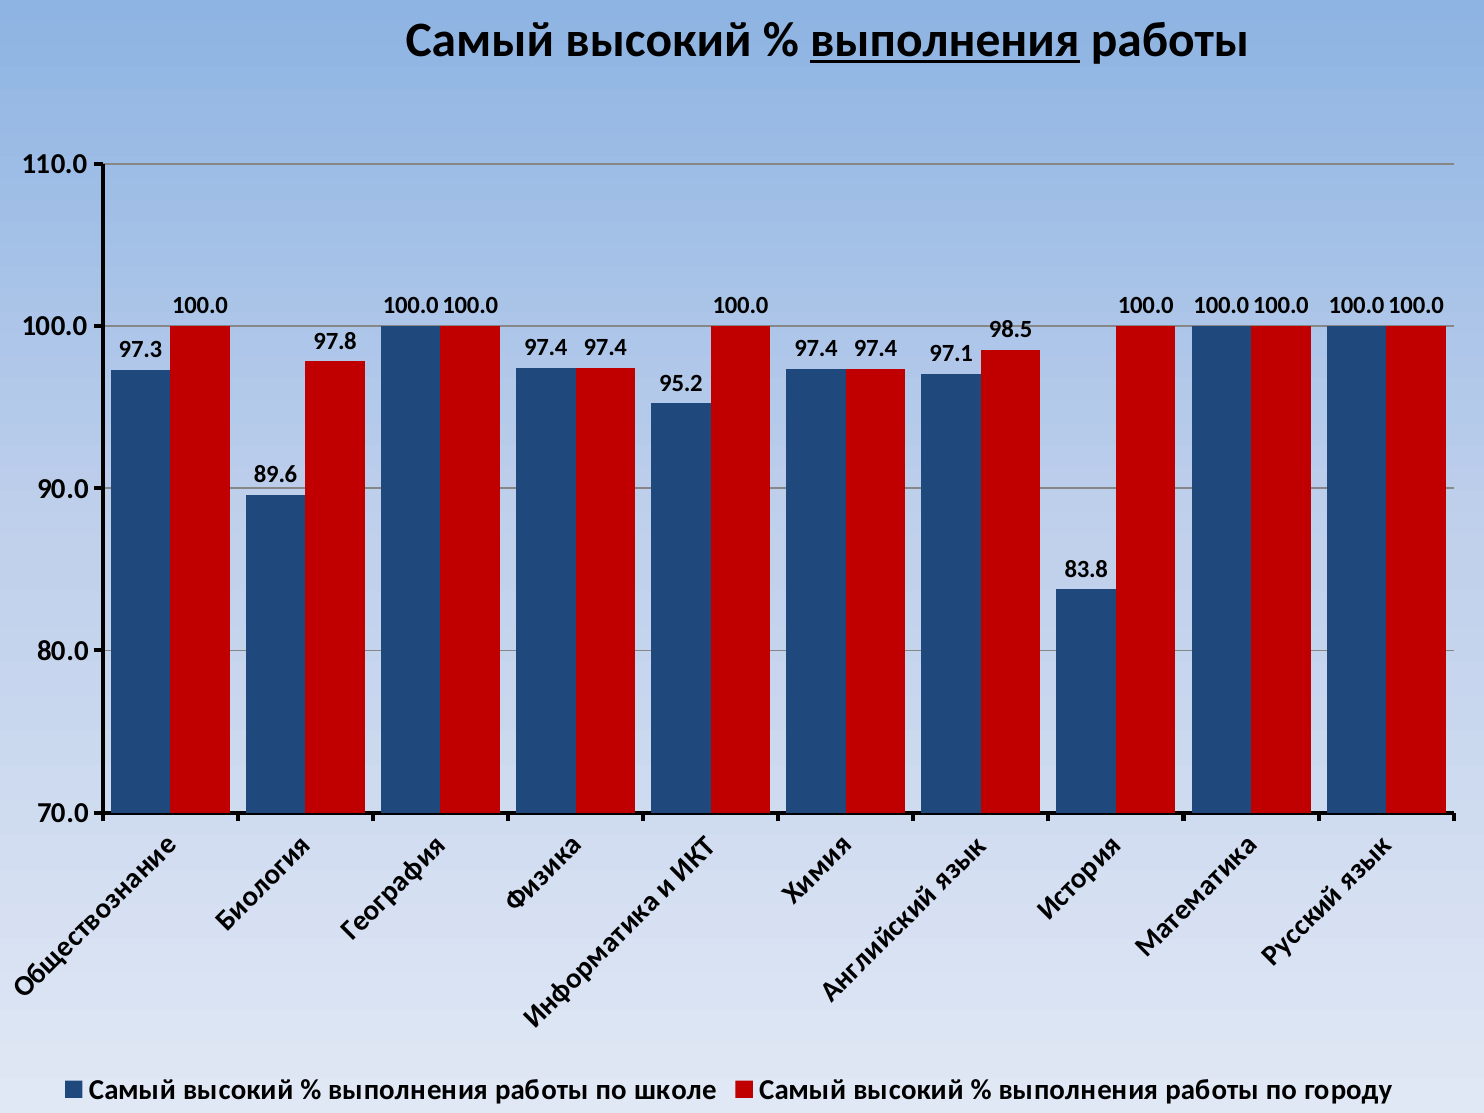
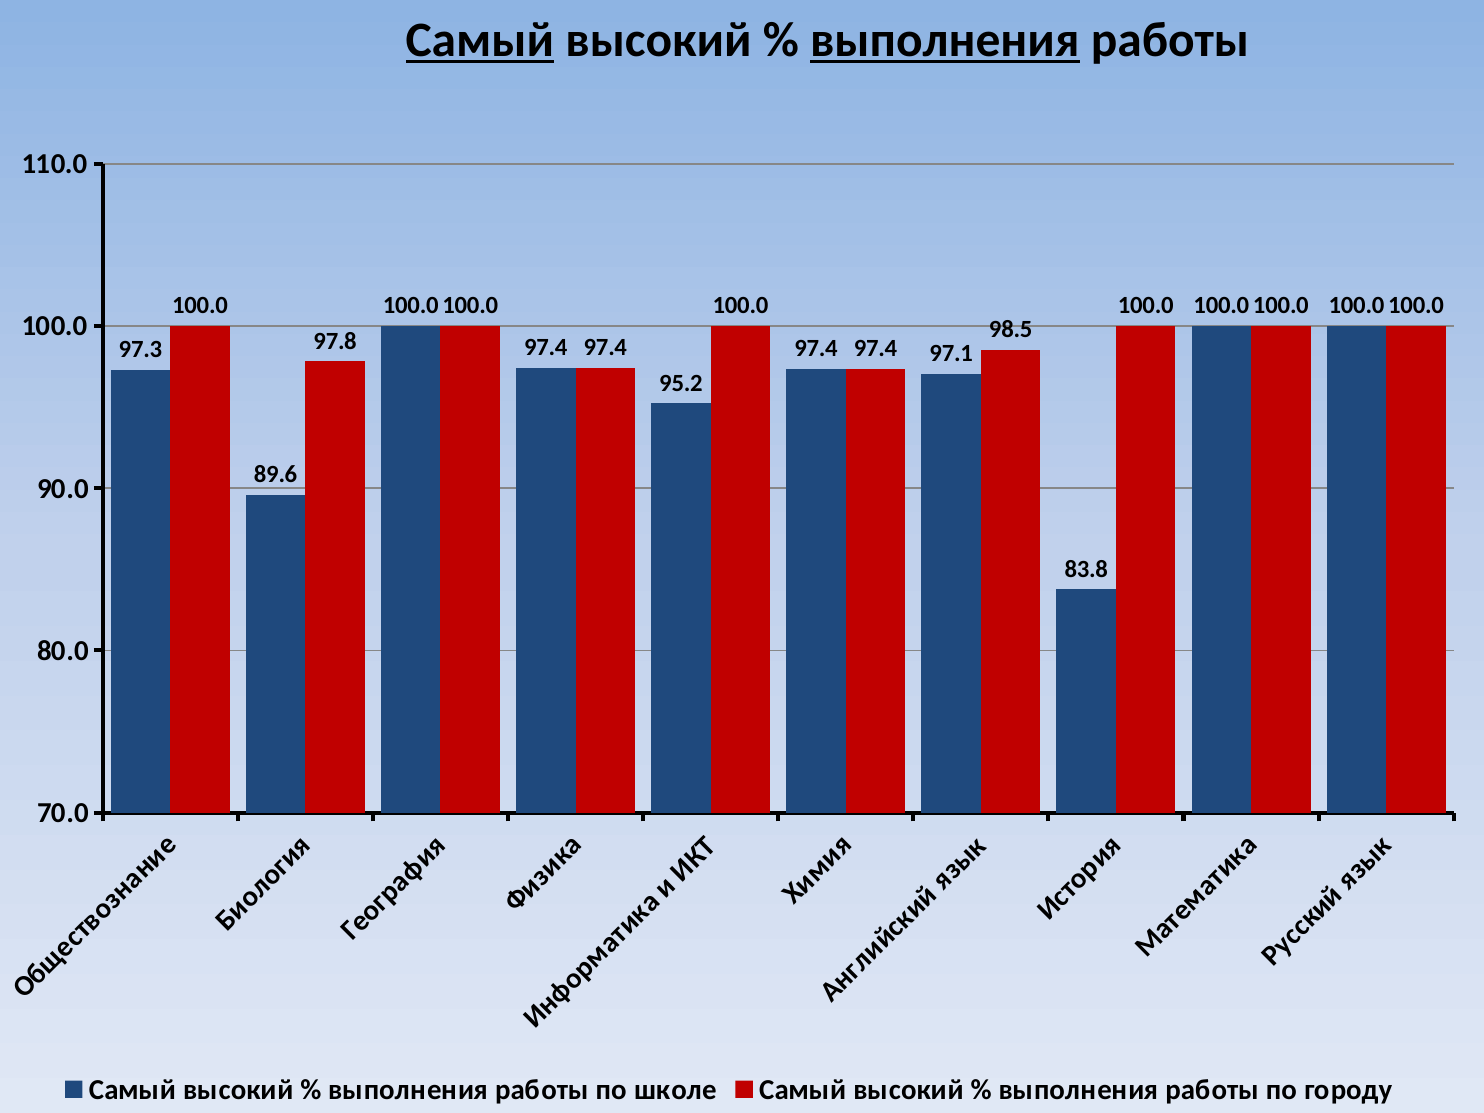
Самый at (480, 40) underline: none -> present
